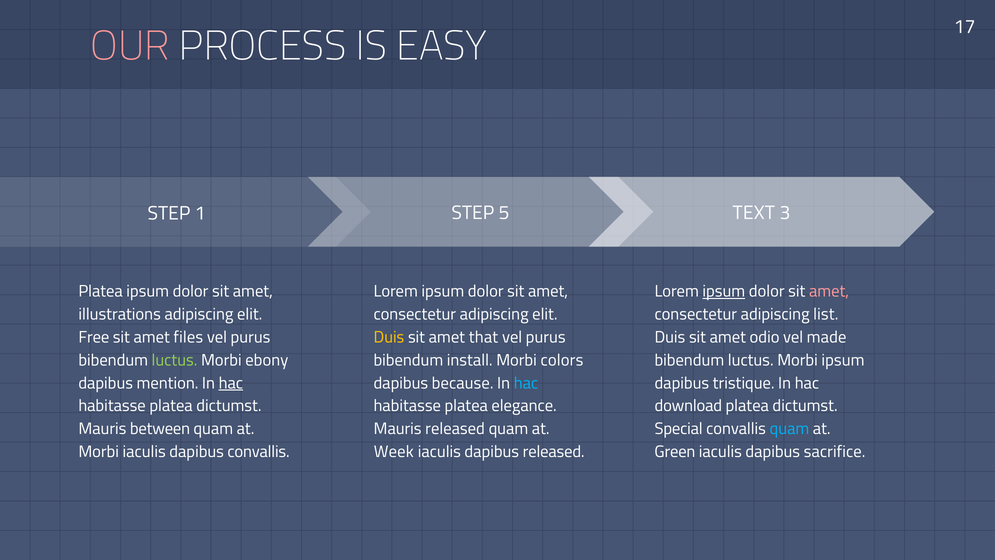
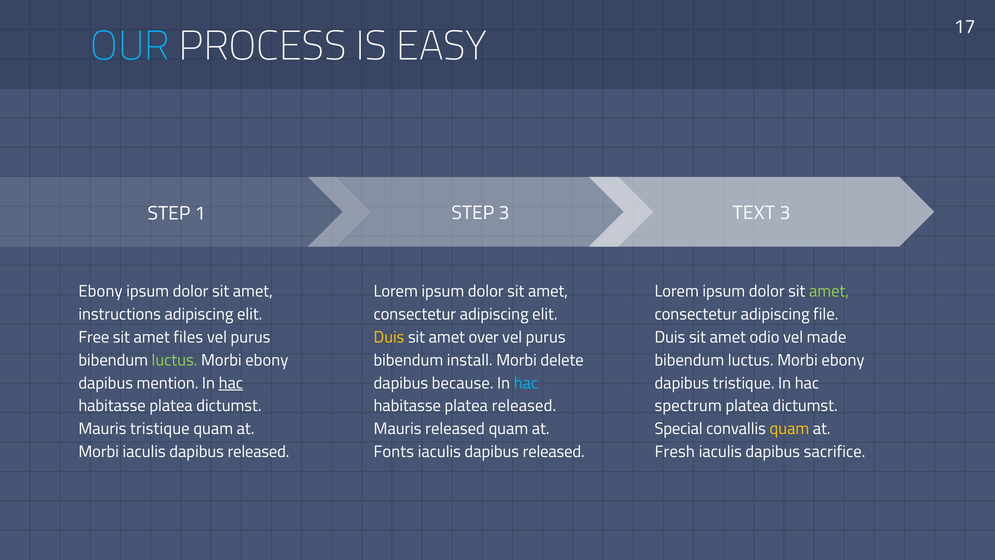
OUR colour: pink -> light blue
STEP 5: 5 -> 3
Platea at (101, 291): Platea -> Ebony
ipsum at (724, 291) underline: present -> none
amet at (829, 291) colour: pink -> light green
illustrations: illustrations -> instructions
list: list -> file
that: that -> over
colors: colors -> delete
ipsum at (843, 360): ipsum -> ebony
platea elegance: elegance -> released
download: download -> spectrum
Mauris between: between -> tristique
quam at (789, 429) colour: light blue -> yellow
Morbi iaculis dapibus convallis: convallis -> released
Week: Week -> Fonts
Green: Green -> Fresh
